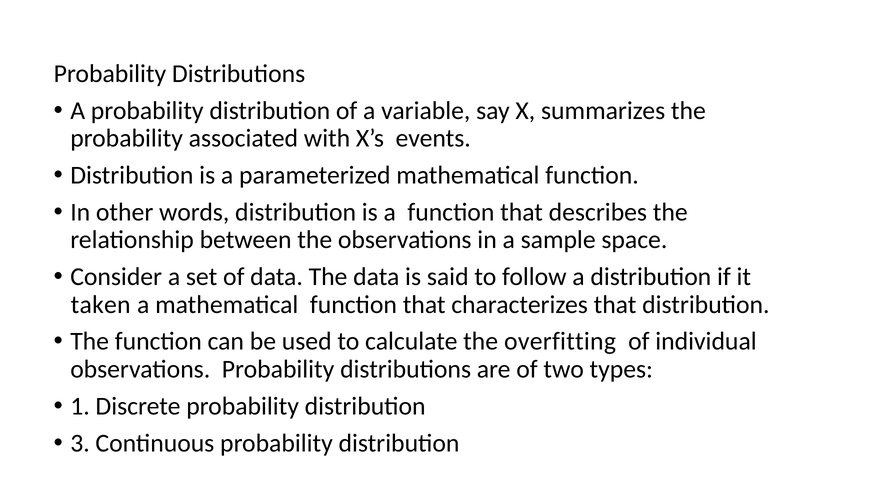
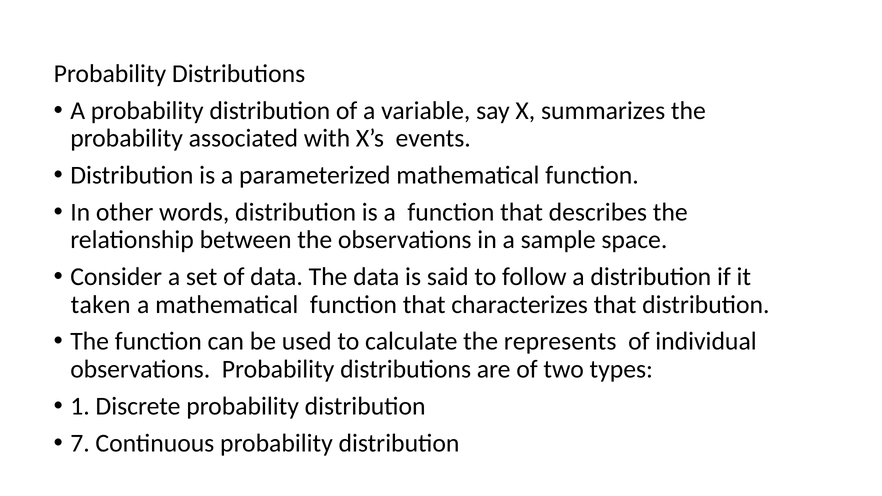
overfitting: overfitting -> represents
3: 3 -> 7
